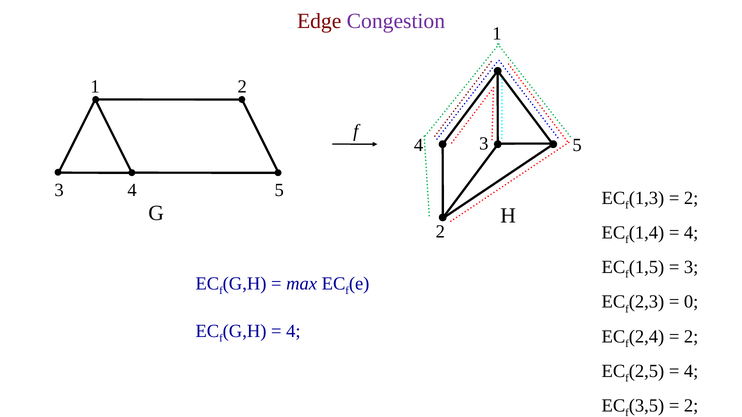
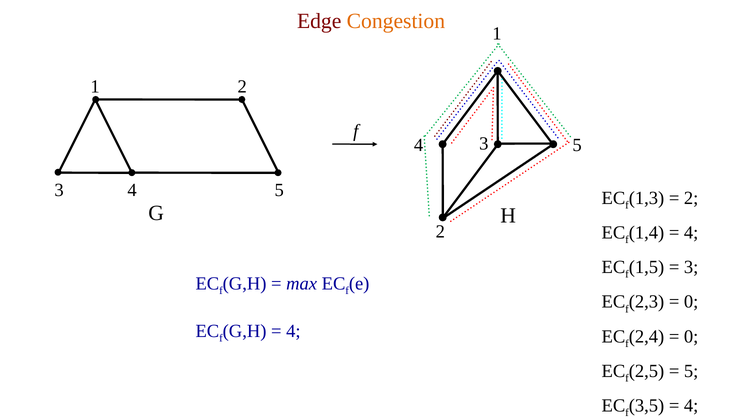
Congestion colour: purple -> orange
2 at (691, 337): 2 -> 0
4 at (691, 371): 4 -> 5
2 at (691, 406): 2 -> 4
